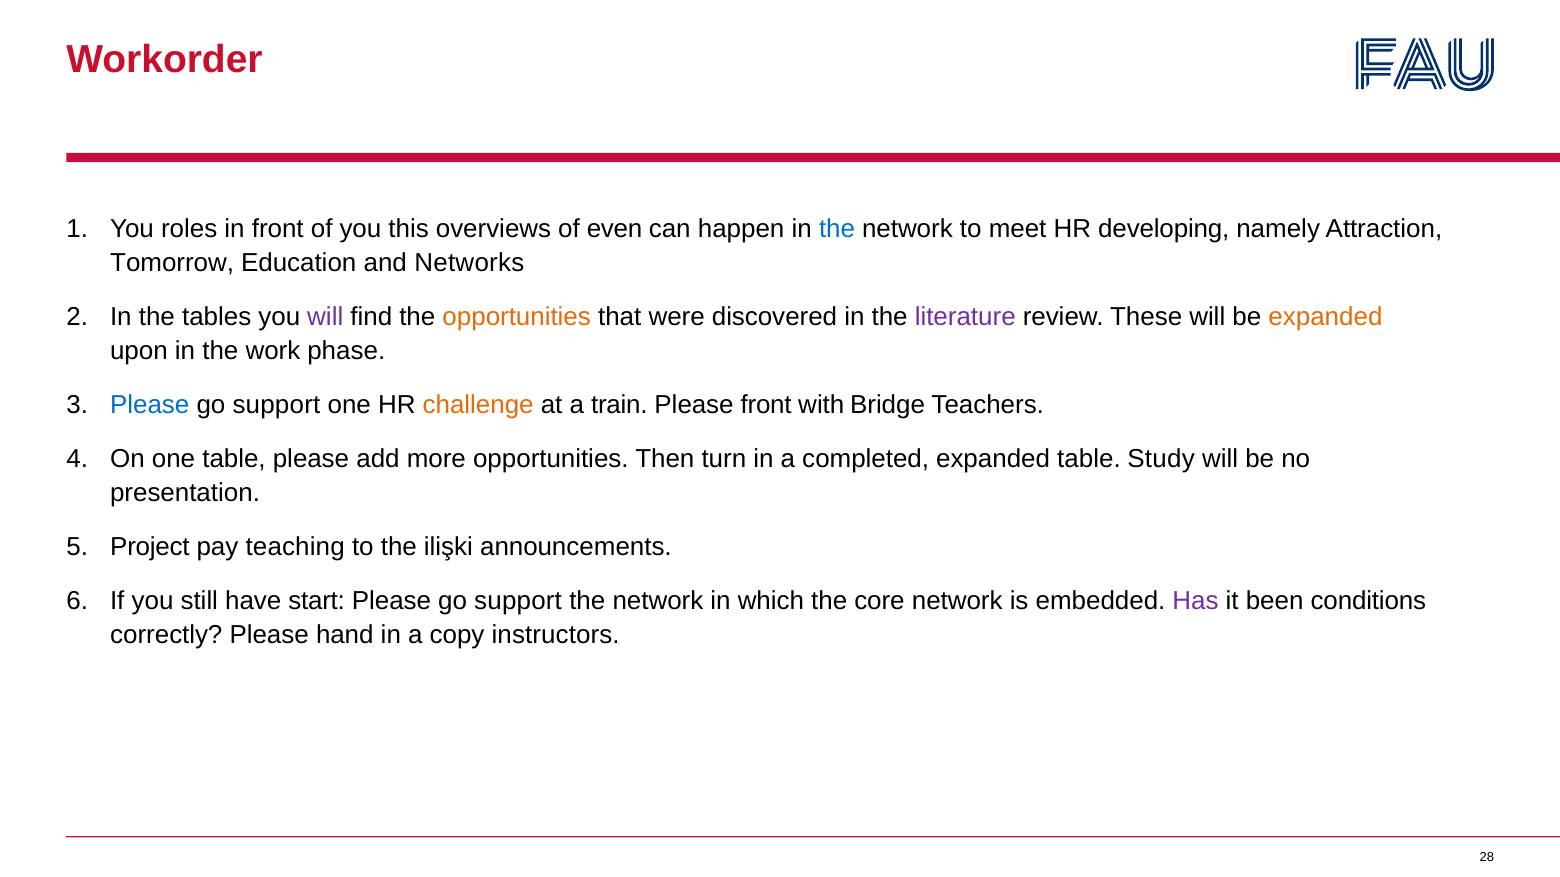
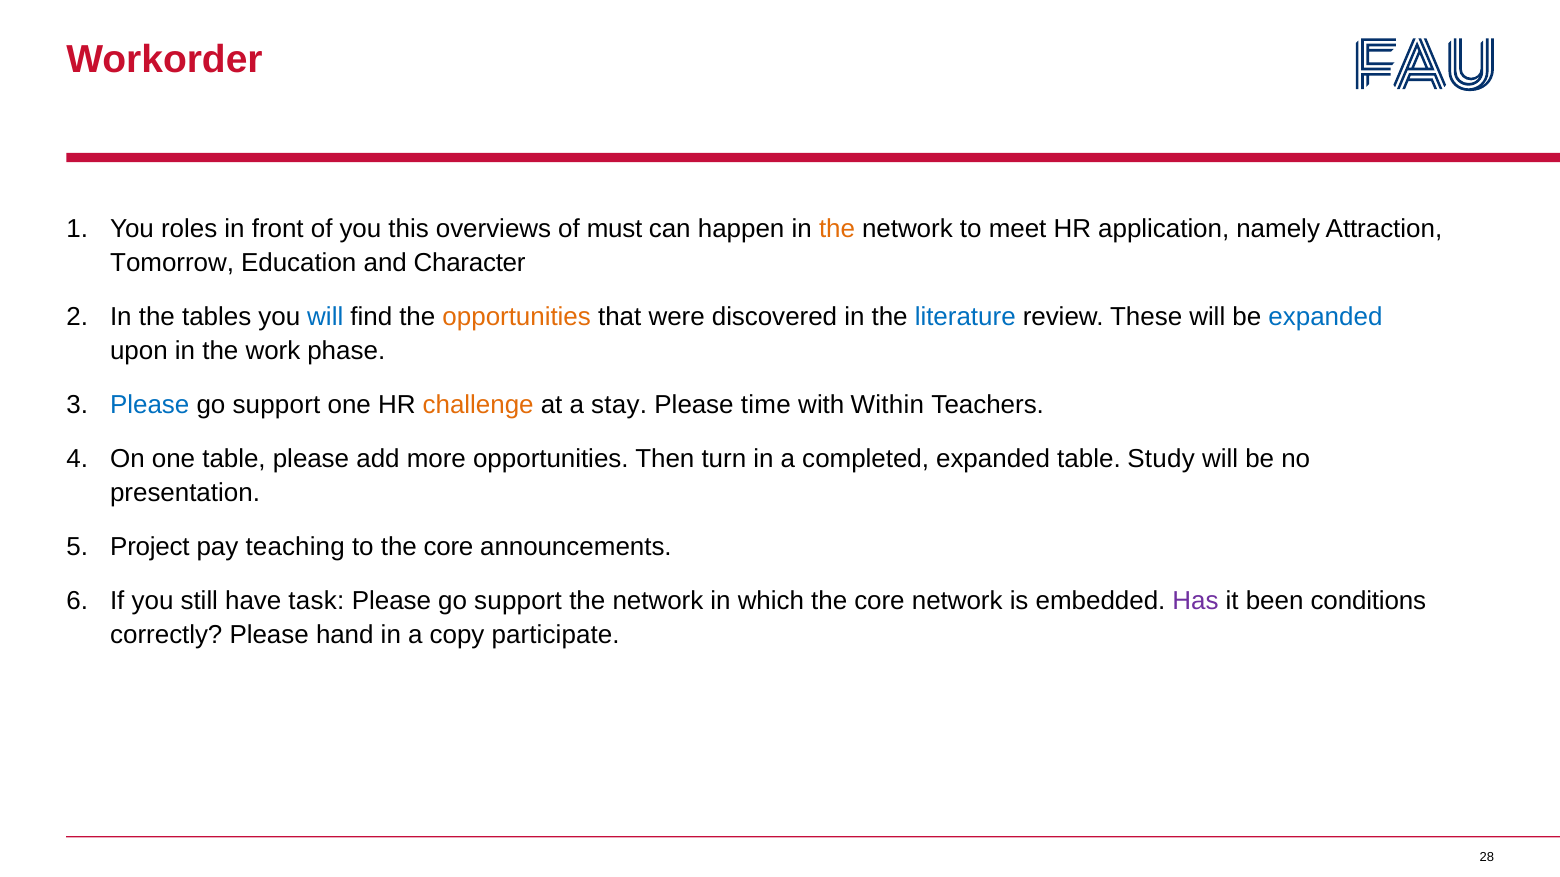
even: even -> must
the at (837, 229) colour: blue -> orange
developing: developing -> application
Networks: Networks -> Character
will at (325, 317) colour: purple -> blue
literature colour: purple -> blue
expanded at (1325, 317) colour: orange -> blue
train: train -> stay
Please front: front -> time
Bridge: Bridge -> Within
to the ilişki: ilişki -> core
start: start -> task
instructors: instructors -> participate
